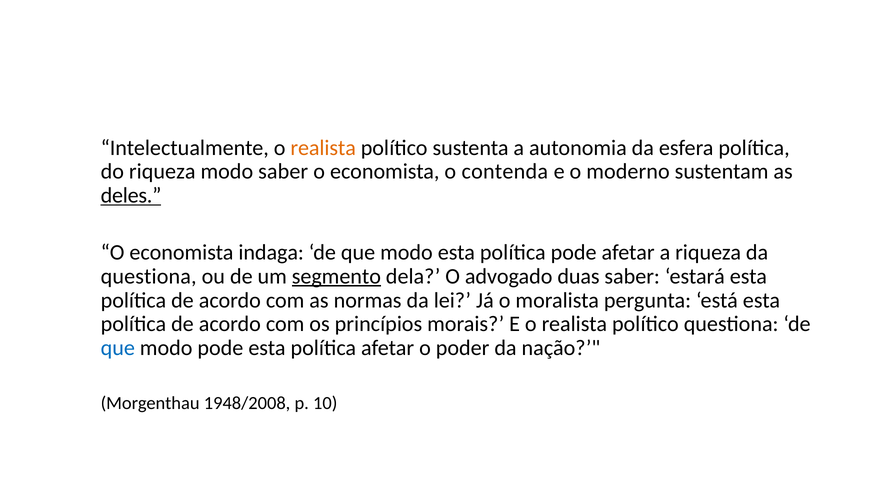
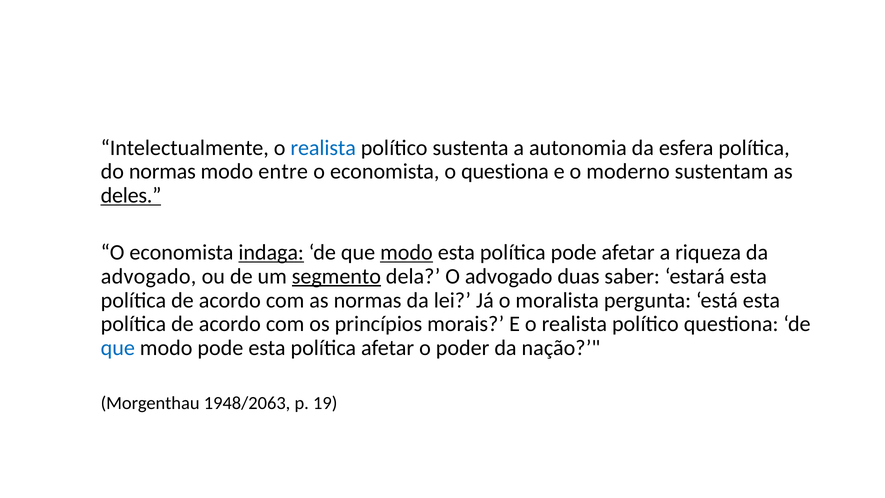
realista at (323, 148) colour: orange -> blue
do riqueza: riqueza -> normas
modo saber: saber -> entre
o contenda: contenda -> questiona
indaga underline: none -> present
modo at (406, 252) underline: none -> present
questiona at (149, 276): questiona -> advogado
1948/2008: 1948/2008 -> 1948/2063
10: 10 -> 19
